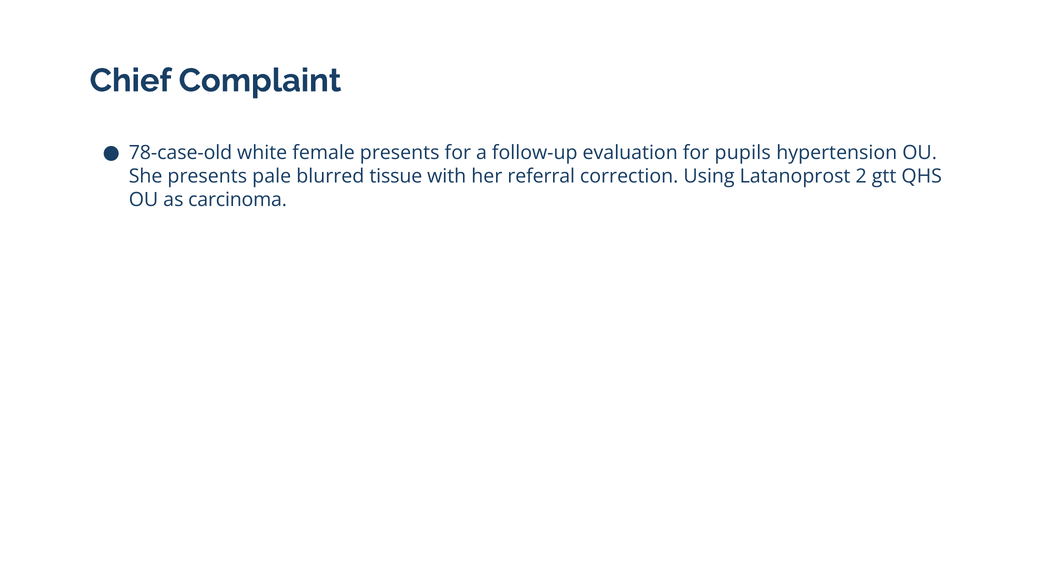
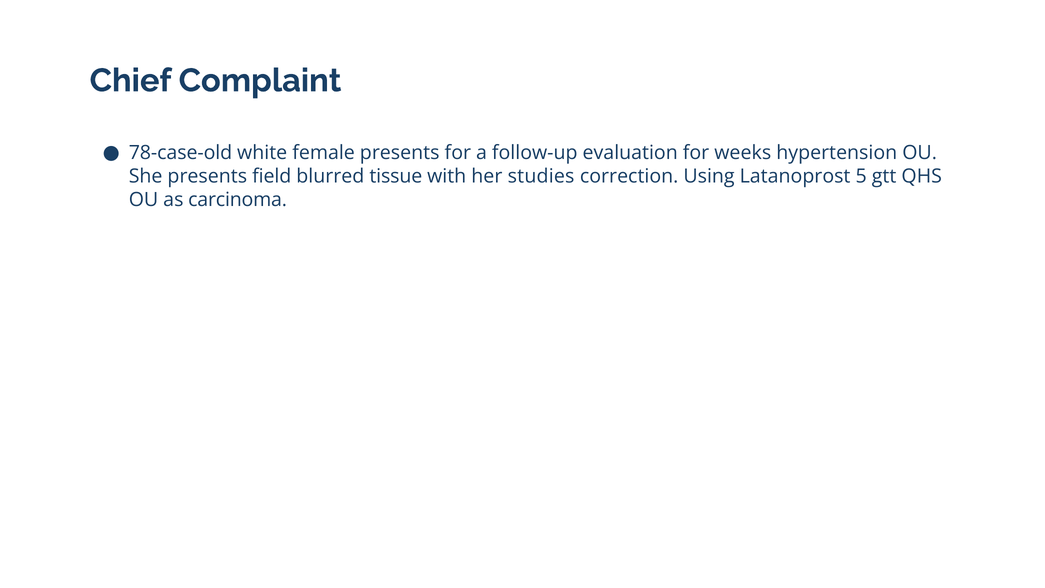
pupils: pupils -> weeks
pale: pale -> field
referral: referral -> studies
2: 2 -> 5
